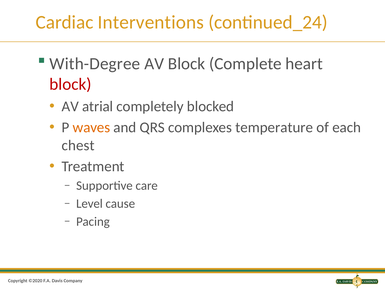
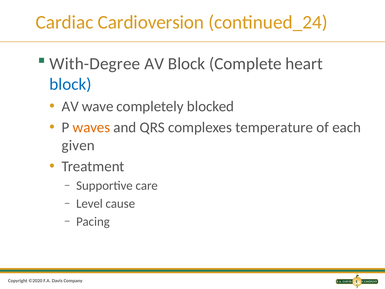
Interventions: Interventions -> Cardioversion
block at (70, 84) colour: red -> blue
atrial: atrial -> wave
chest: chest -> given
